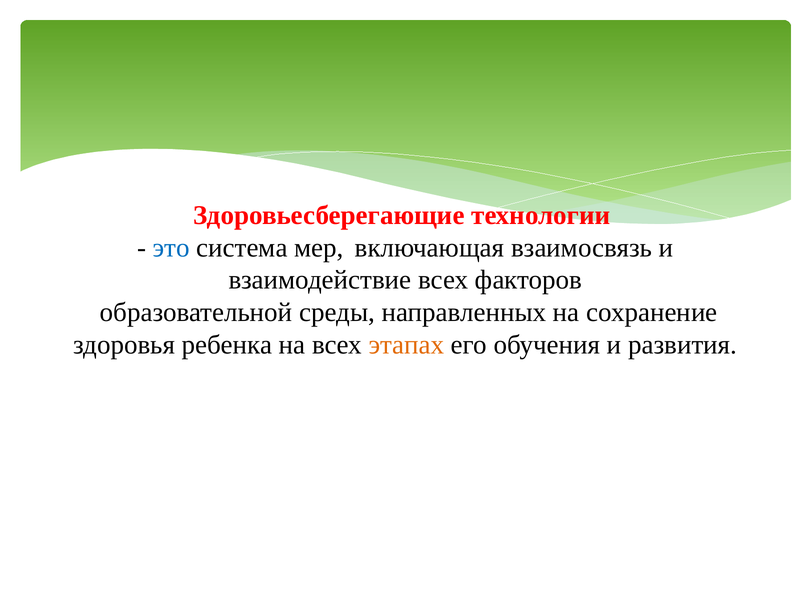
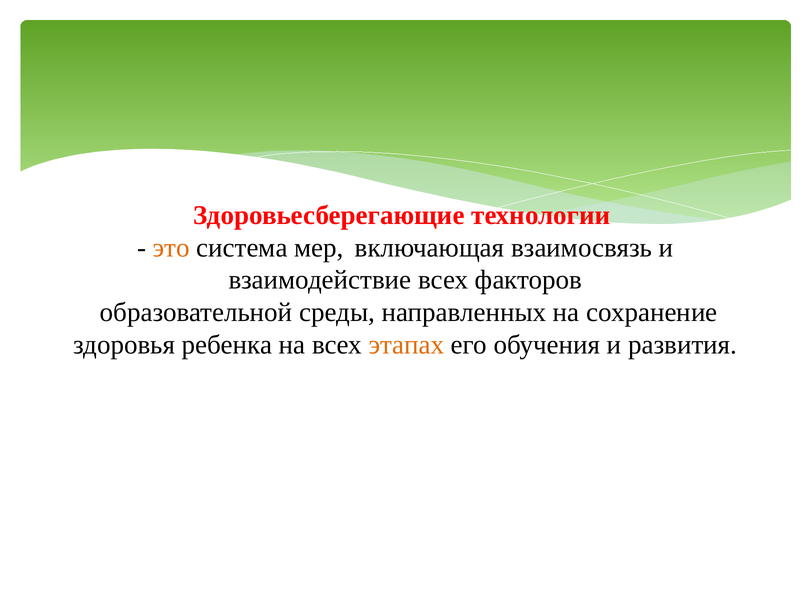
это colour: blue -> orange
